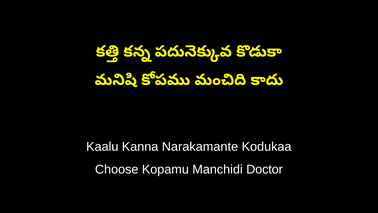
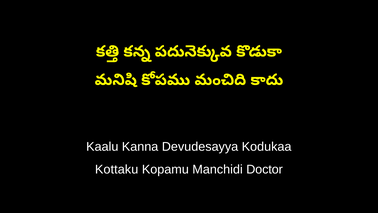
Narakamante: Narakamante -> Devudesayya
Choose: Choose -> Kottaku
